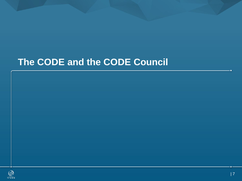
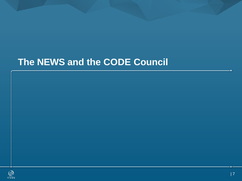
CODE at (51, 62): CODE -> NEWS
